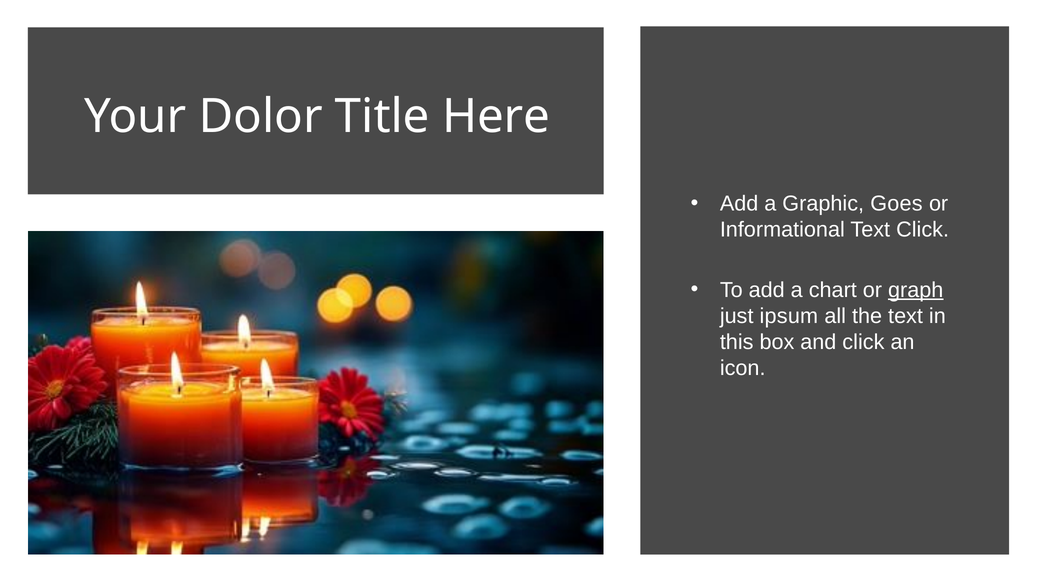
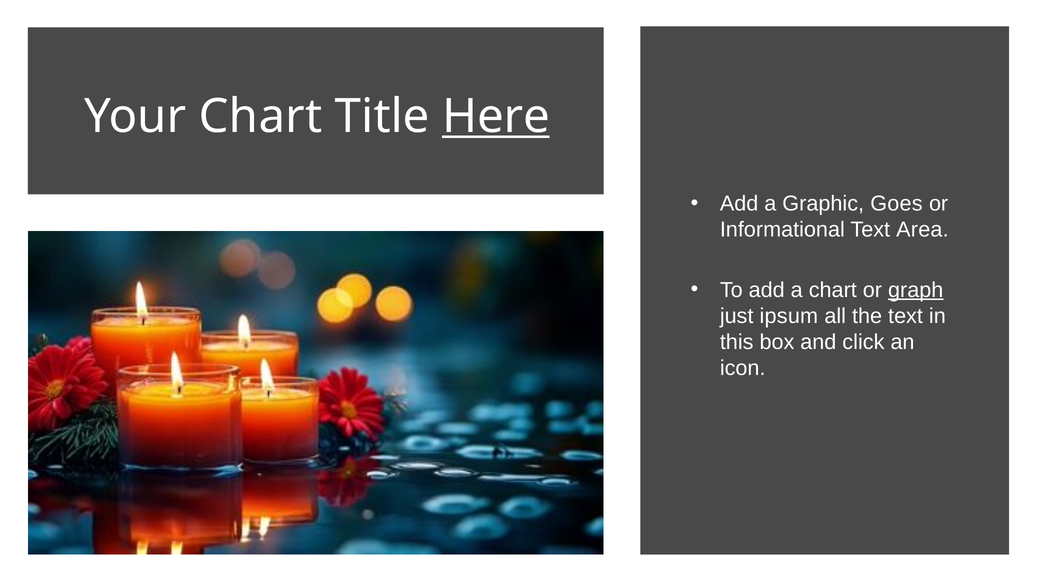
Your Dolor: Dolor -> Chart
Here underline: none -> present
Text Click: Click -> Area
